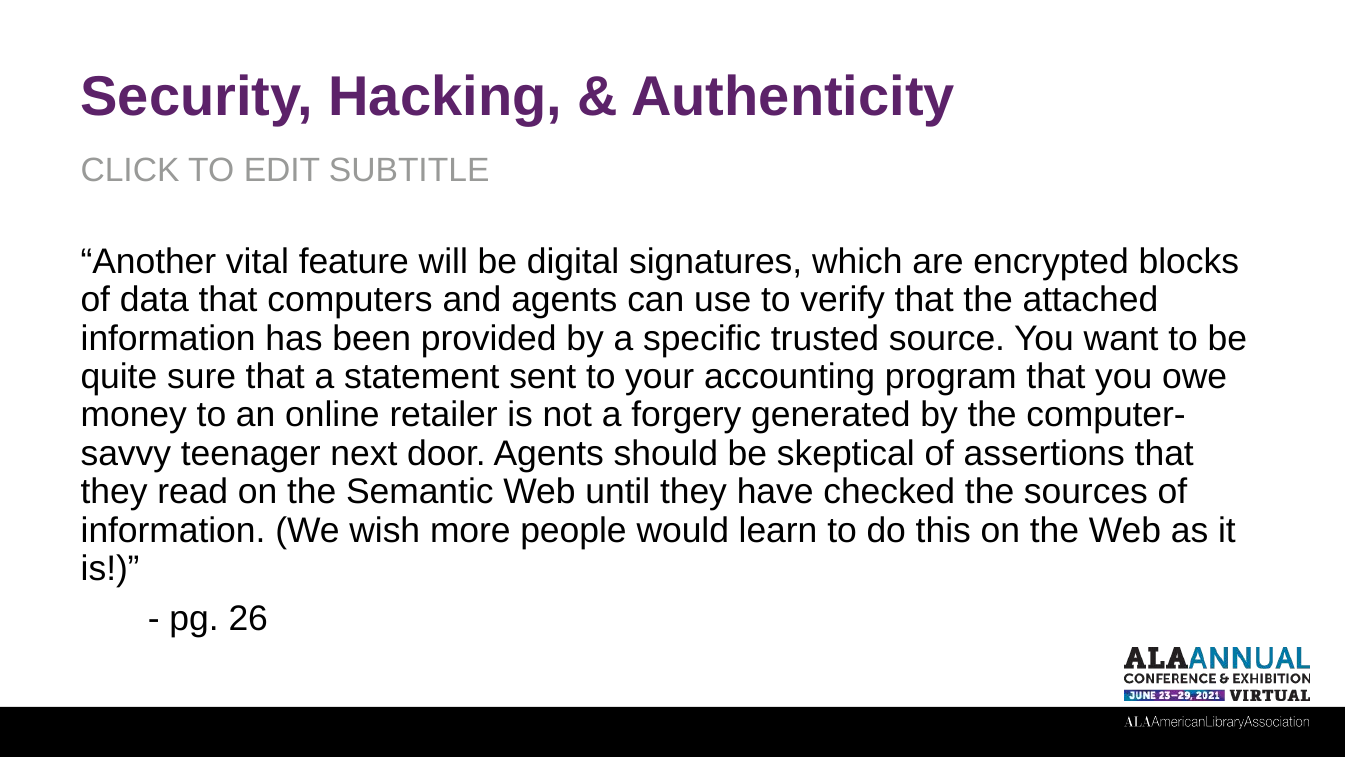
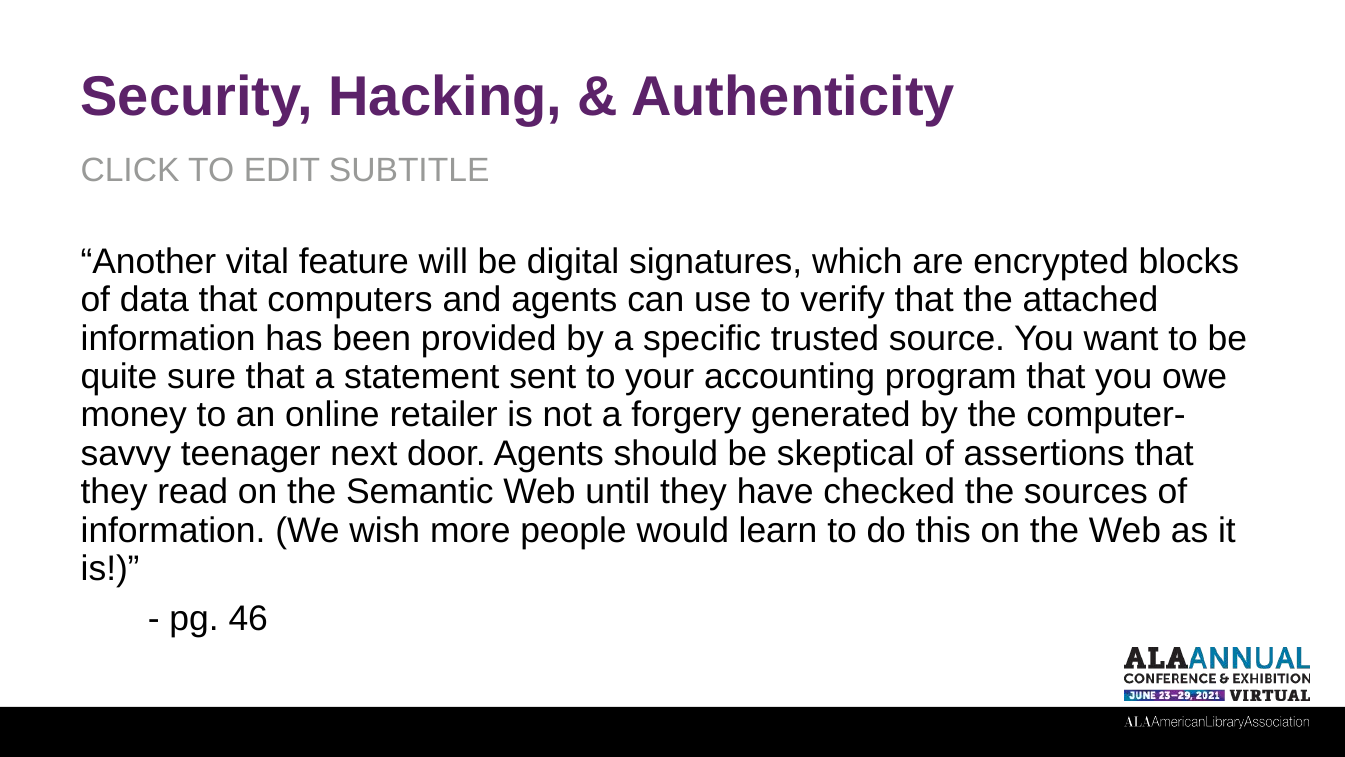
26: 26 -> 46
